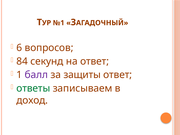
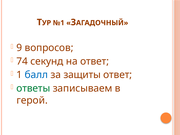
6: 6 -> 9
84: 84 -> 74
балл colour: purple -> blue
доход: доход -> герой
